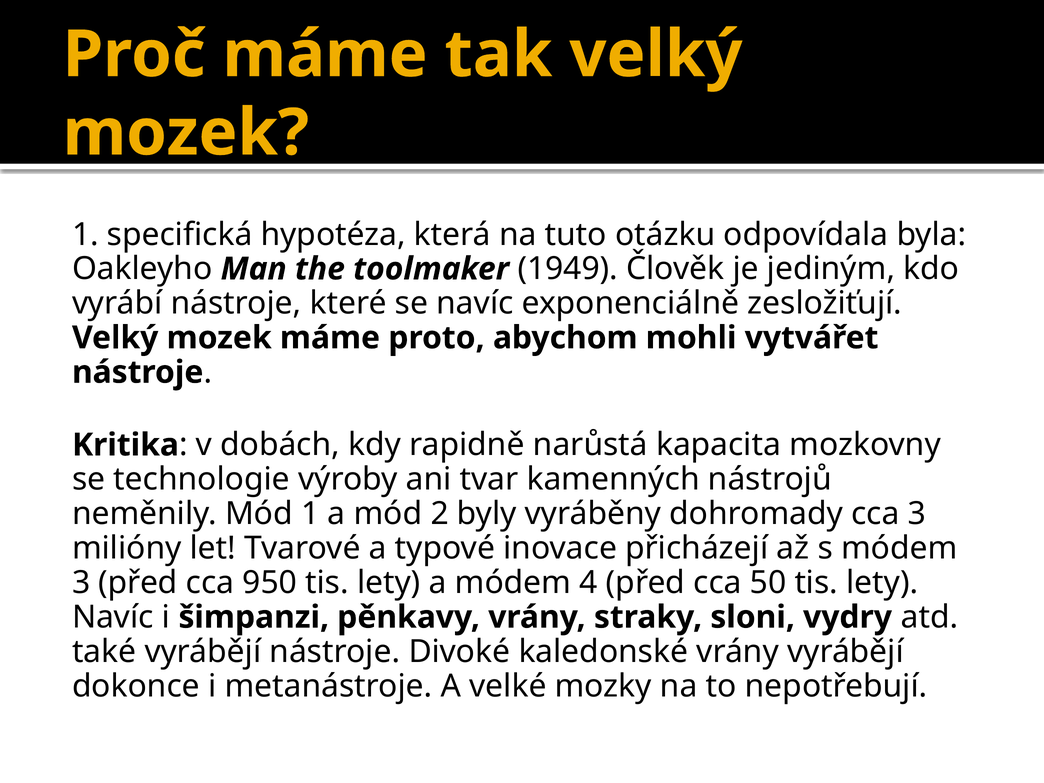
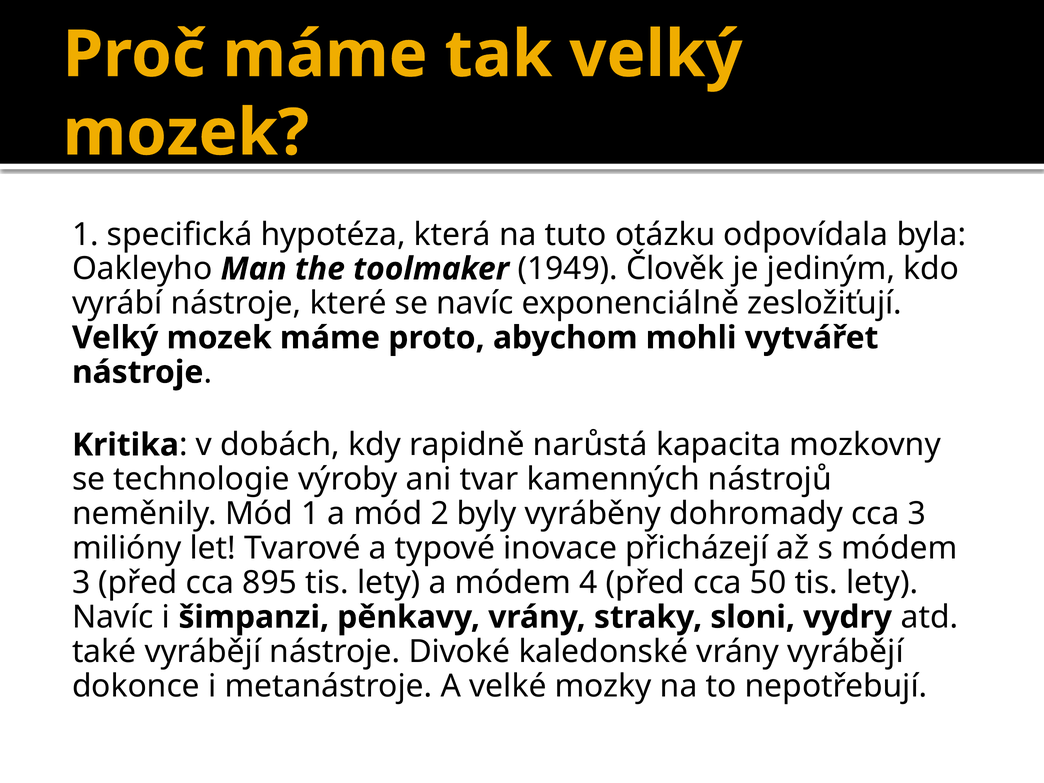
950: 950 -> 895
